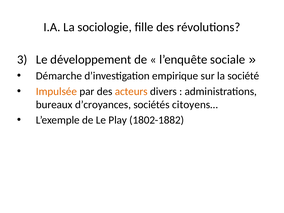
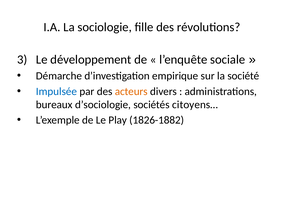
Impulsée colour: orange -> blue
d’croyances: d’croyances -> d’sociologie
1802-1882: 1802-1882 -> 1826-1882
